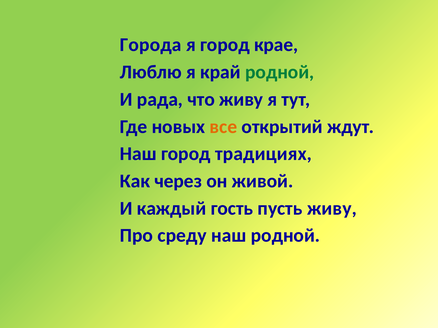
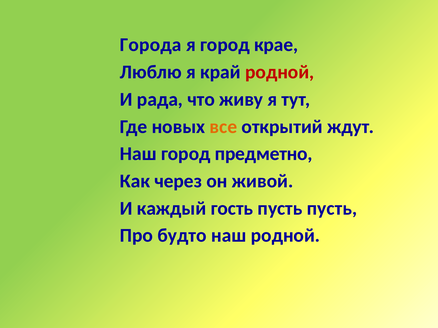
родной at (280, 72) colour: green -> red
традициях: традициях -> предметно
пусть живу: живу -> пусть
среду: среду -> будто
